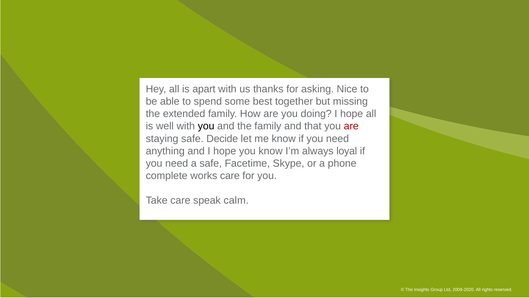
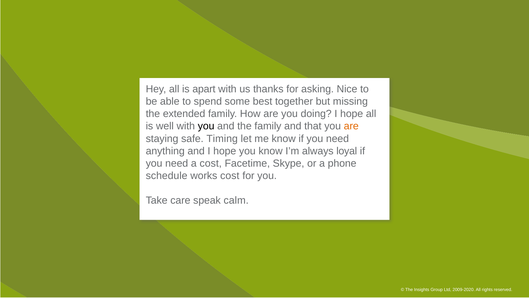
are at (351, 126) colour: red -> orange
Decide: Decide -> Timing
a safe: safe -> cost
complete: complete -> schedule
works care: care -> cost
